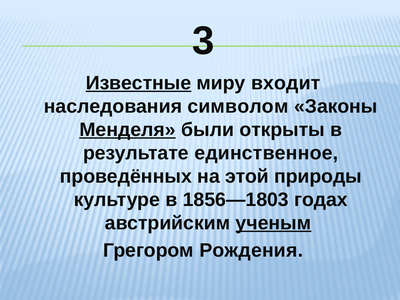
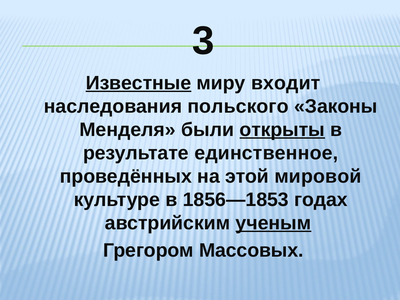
символом: символом -> польского
Менделя underline: present -> none
открыты underline: none -> present
природы: природы -> мировой
1856—1803: 1856—1803 -> 1856—1853
Рождения: Рождения -> Массовых
